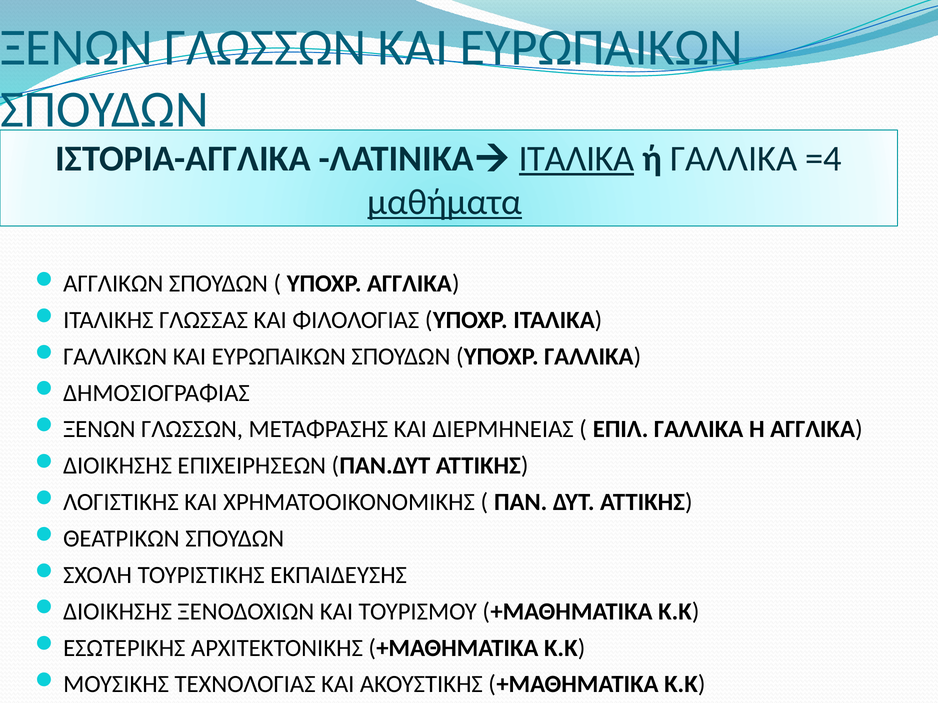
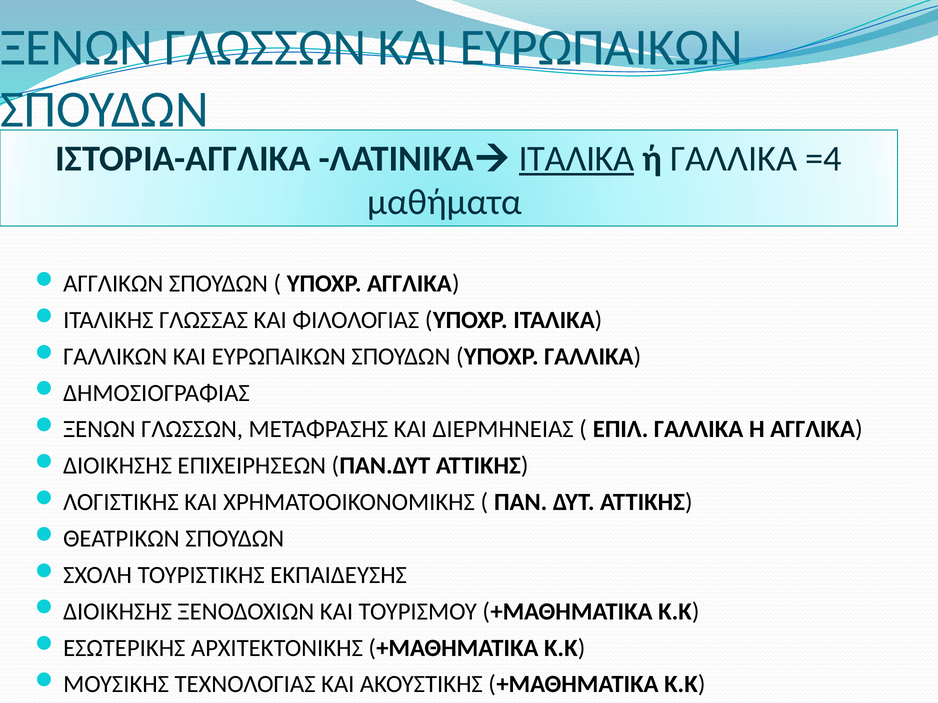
μαθήματα underline: present -> none
